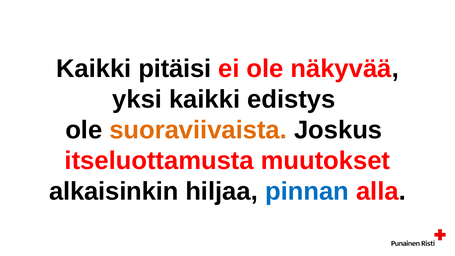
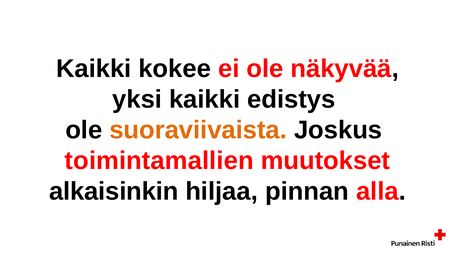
pitäisi: pitäisi -> kokee
itseluottamusta: itseluottamusta -> toimintamallien
pinnan colour: blue -> black
